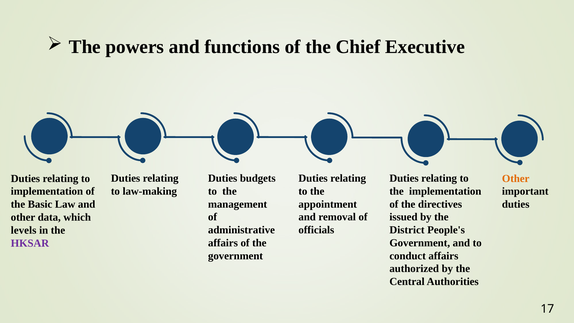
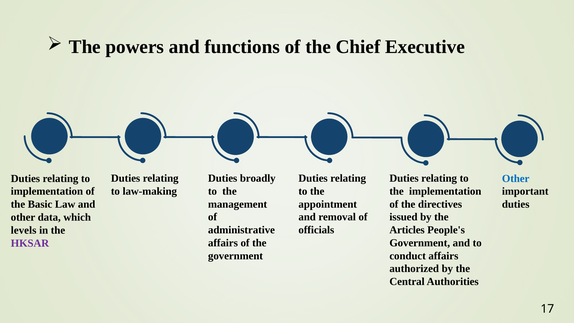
budgets: budgets -> broadly
Other at (516, 178) colour: orange -> blue
District: District -> Articles
